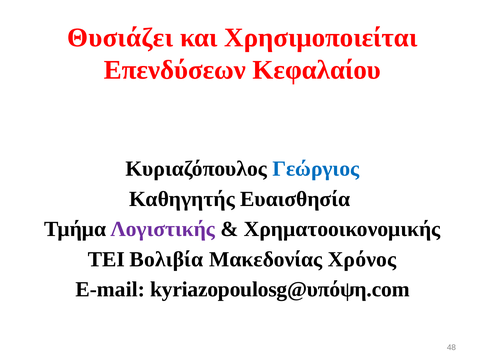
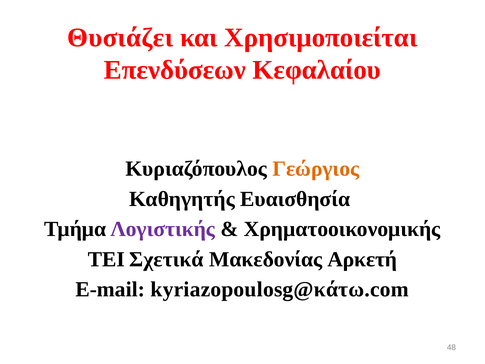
Γεώργιος colour: blue -> orange
Βολιβία: Βολιβία -> Σχετικά
Χρόνος: Χρόνος -> Αρκετή
kyriazopoulosg@υπόψη.com: kyriazopoulosg@υπόψη.com -> kyriazopoulosg@κάτω.com
